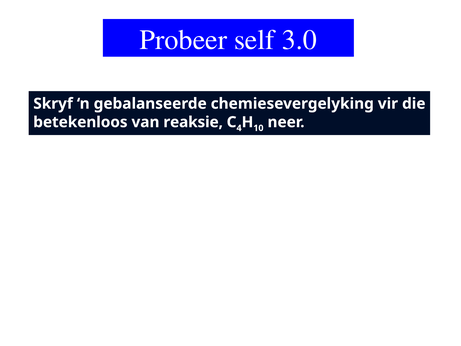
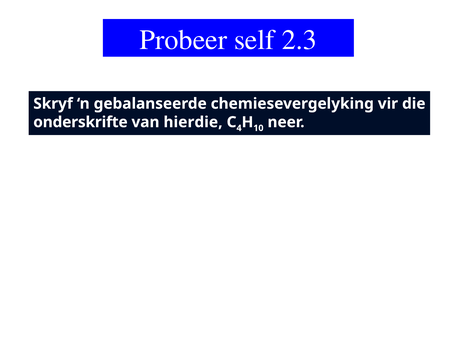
3.0: 3.0 -> 2.3
betekenloos: betekenloos -> onderskrifte
reaksie: reaksie -> hierdie
